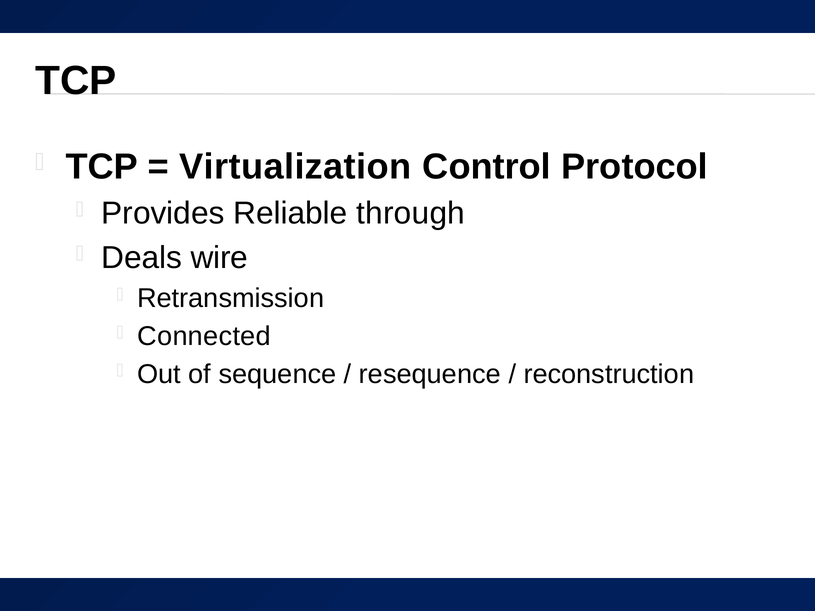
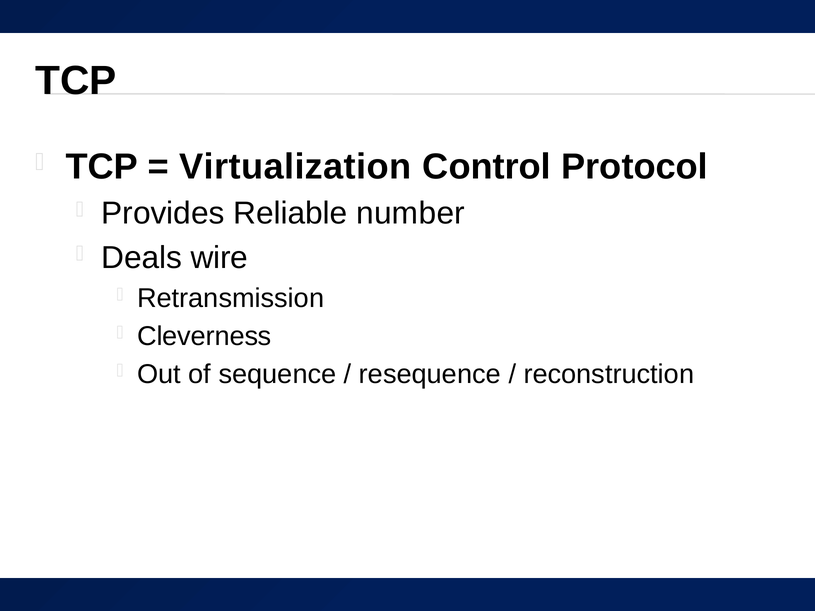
through: through -> number
Connected: Connected -> Cleverness
